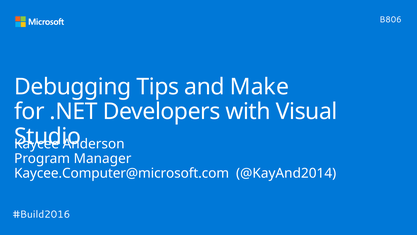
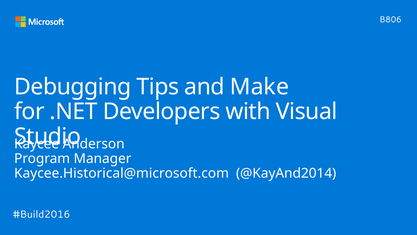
Kaycee.Computer@microsoft.com: Kaycee.Computer@microsoft.com -> Kaycee.Historical@microsoft.com
